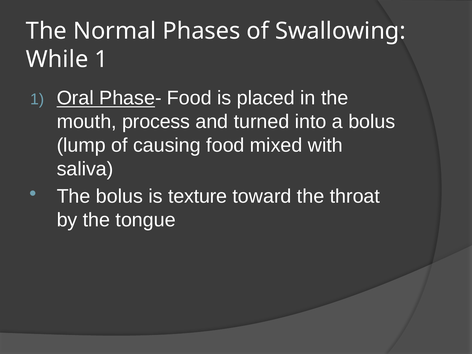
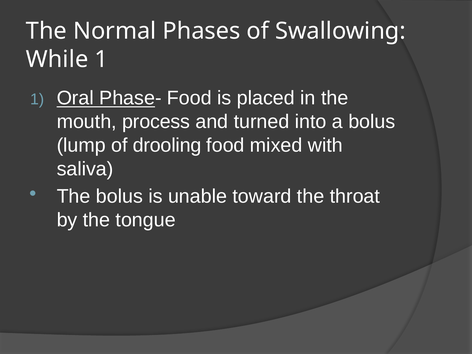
causing: causing -> drooling
texture: texture -> unable
